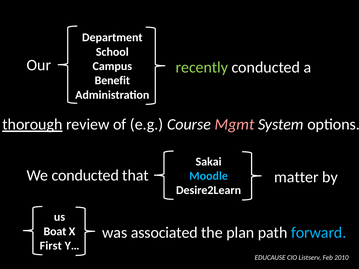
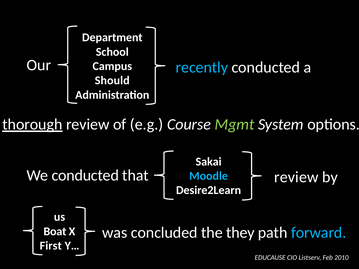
recently colour: light green -> light blue
Benefit: Benefit -> Should
Mgmt colour: pink -> light green
matter at (296, 177): matter -> review
associated: associated -> concluded
plan: plan -> they
